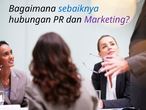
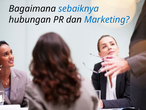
Marketing colour: purple -> blue
